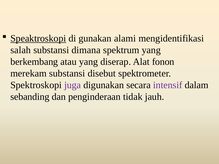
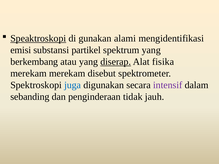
salah: salah -> emisi
dimana: dimana -> partikel
diserap underline: none -> present
fonon: fonon -> fisika
merekam substansi: substansi -> merekam
juga colour: purple -> blue
